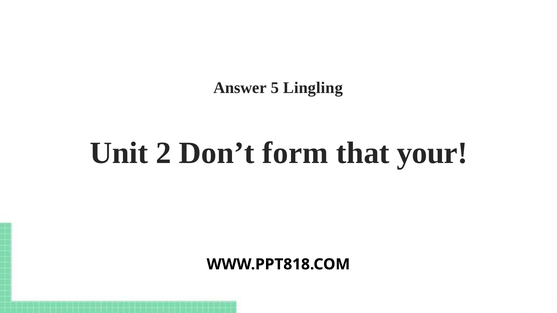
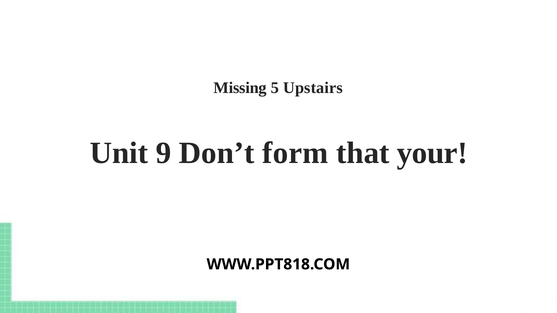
Answer: Answer -> Missing
Lingling: Lingling -> Upstairs
2: 2 -> 9
